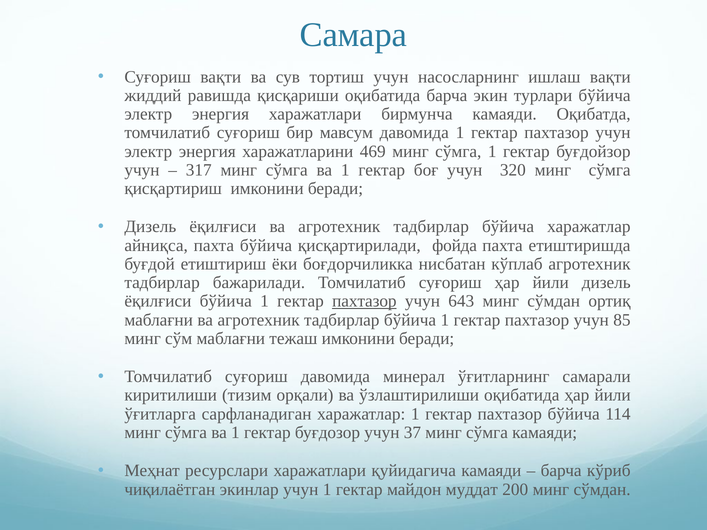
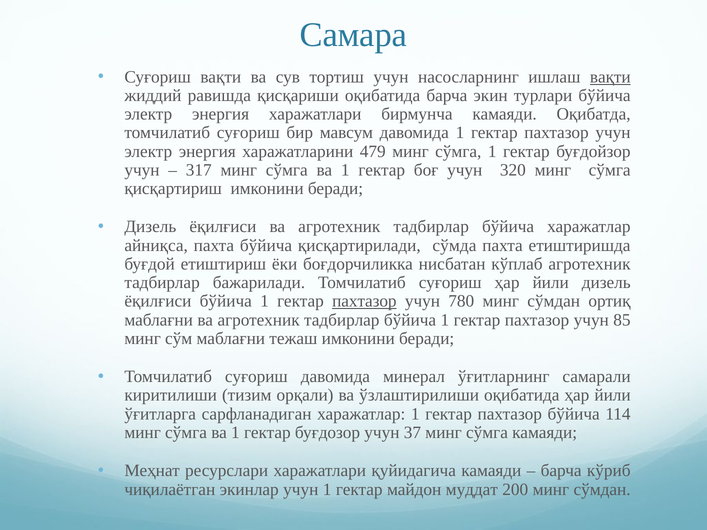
вақти at (610, 77) underline: none -> present
469: 469 -> 479
фойда: фойда -> сўмда
643: 643 -> 780
